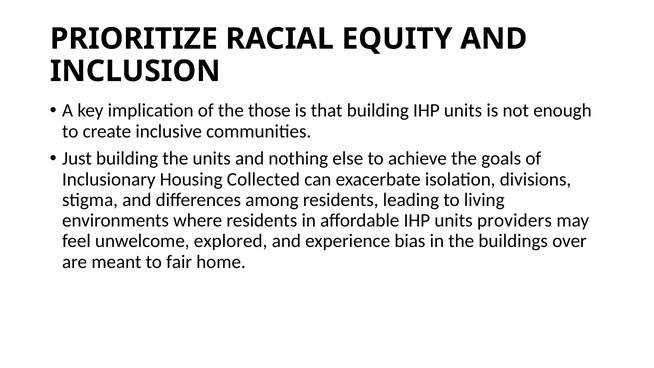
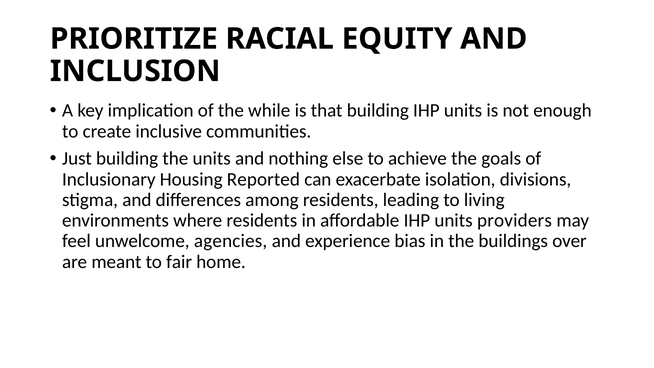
those: those -> while
Collected: Collected -> Reported
explored: explored -> agencies
